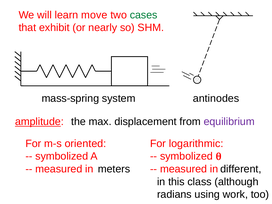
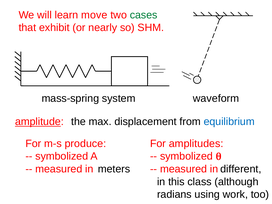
antinodes: antinodes -> waveform
equilibrium colour: purple -> blue
oriented: oriented -> produce
logarithmic: logarithmic -> amplitudes
